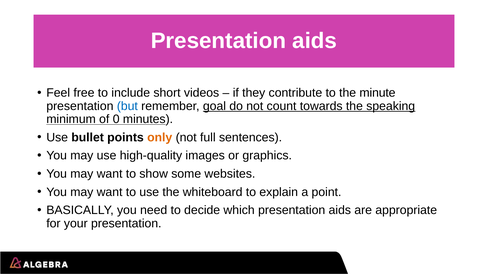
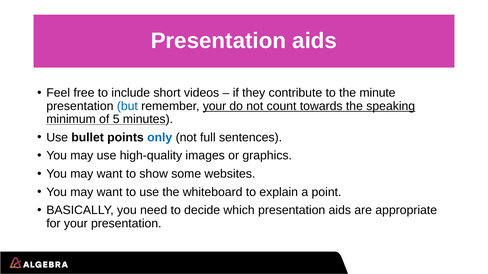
remember goal: goal -> your
0: 0 -> 5
only colour: orange -> blue
